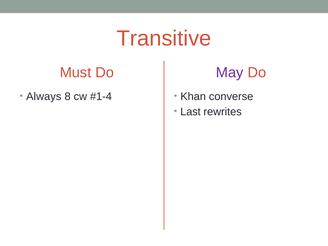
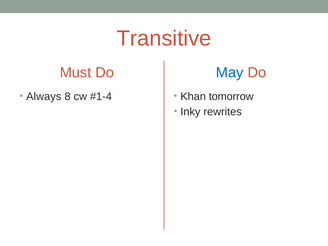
May colour: purple -> blue
converse: converse -> tomorrow
Last: Last -> Inky
